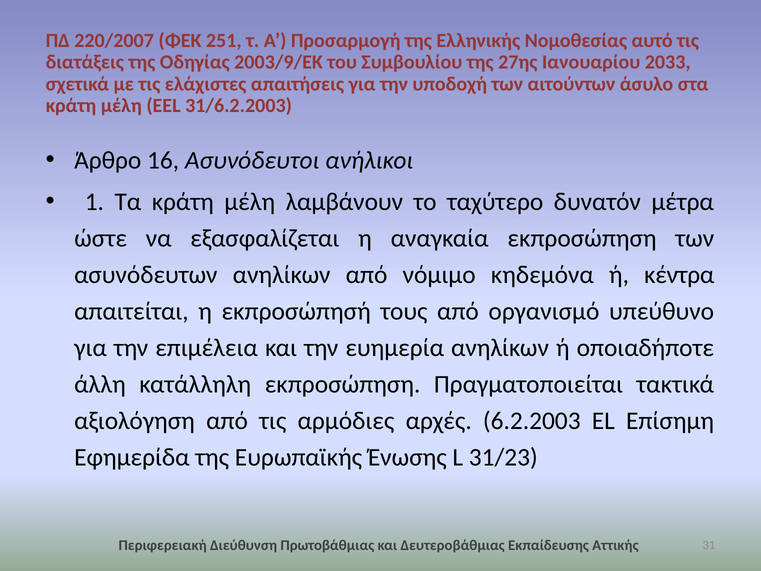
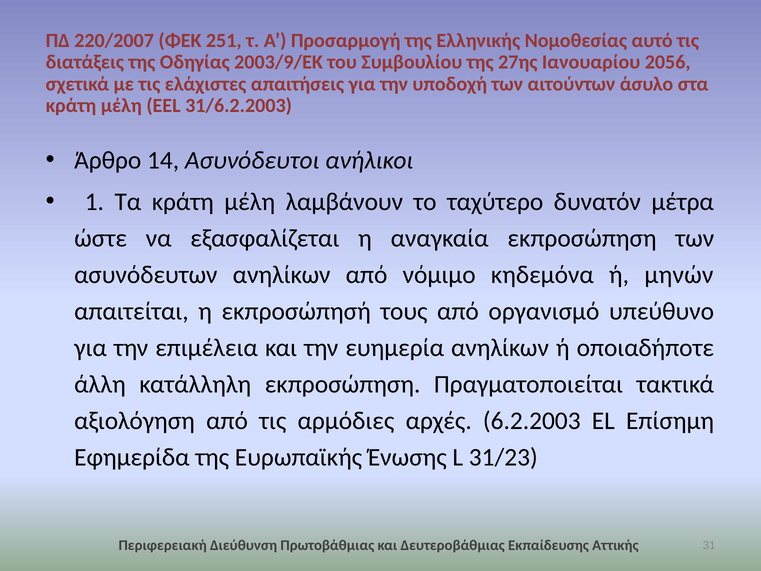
2033: 2033 -> 2056
16: 16 -> 14
κέντρα: κέντρα -> µηνών
